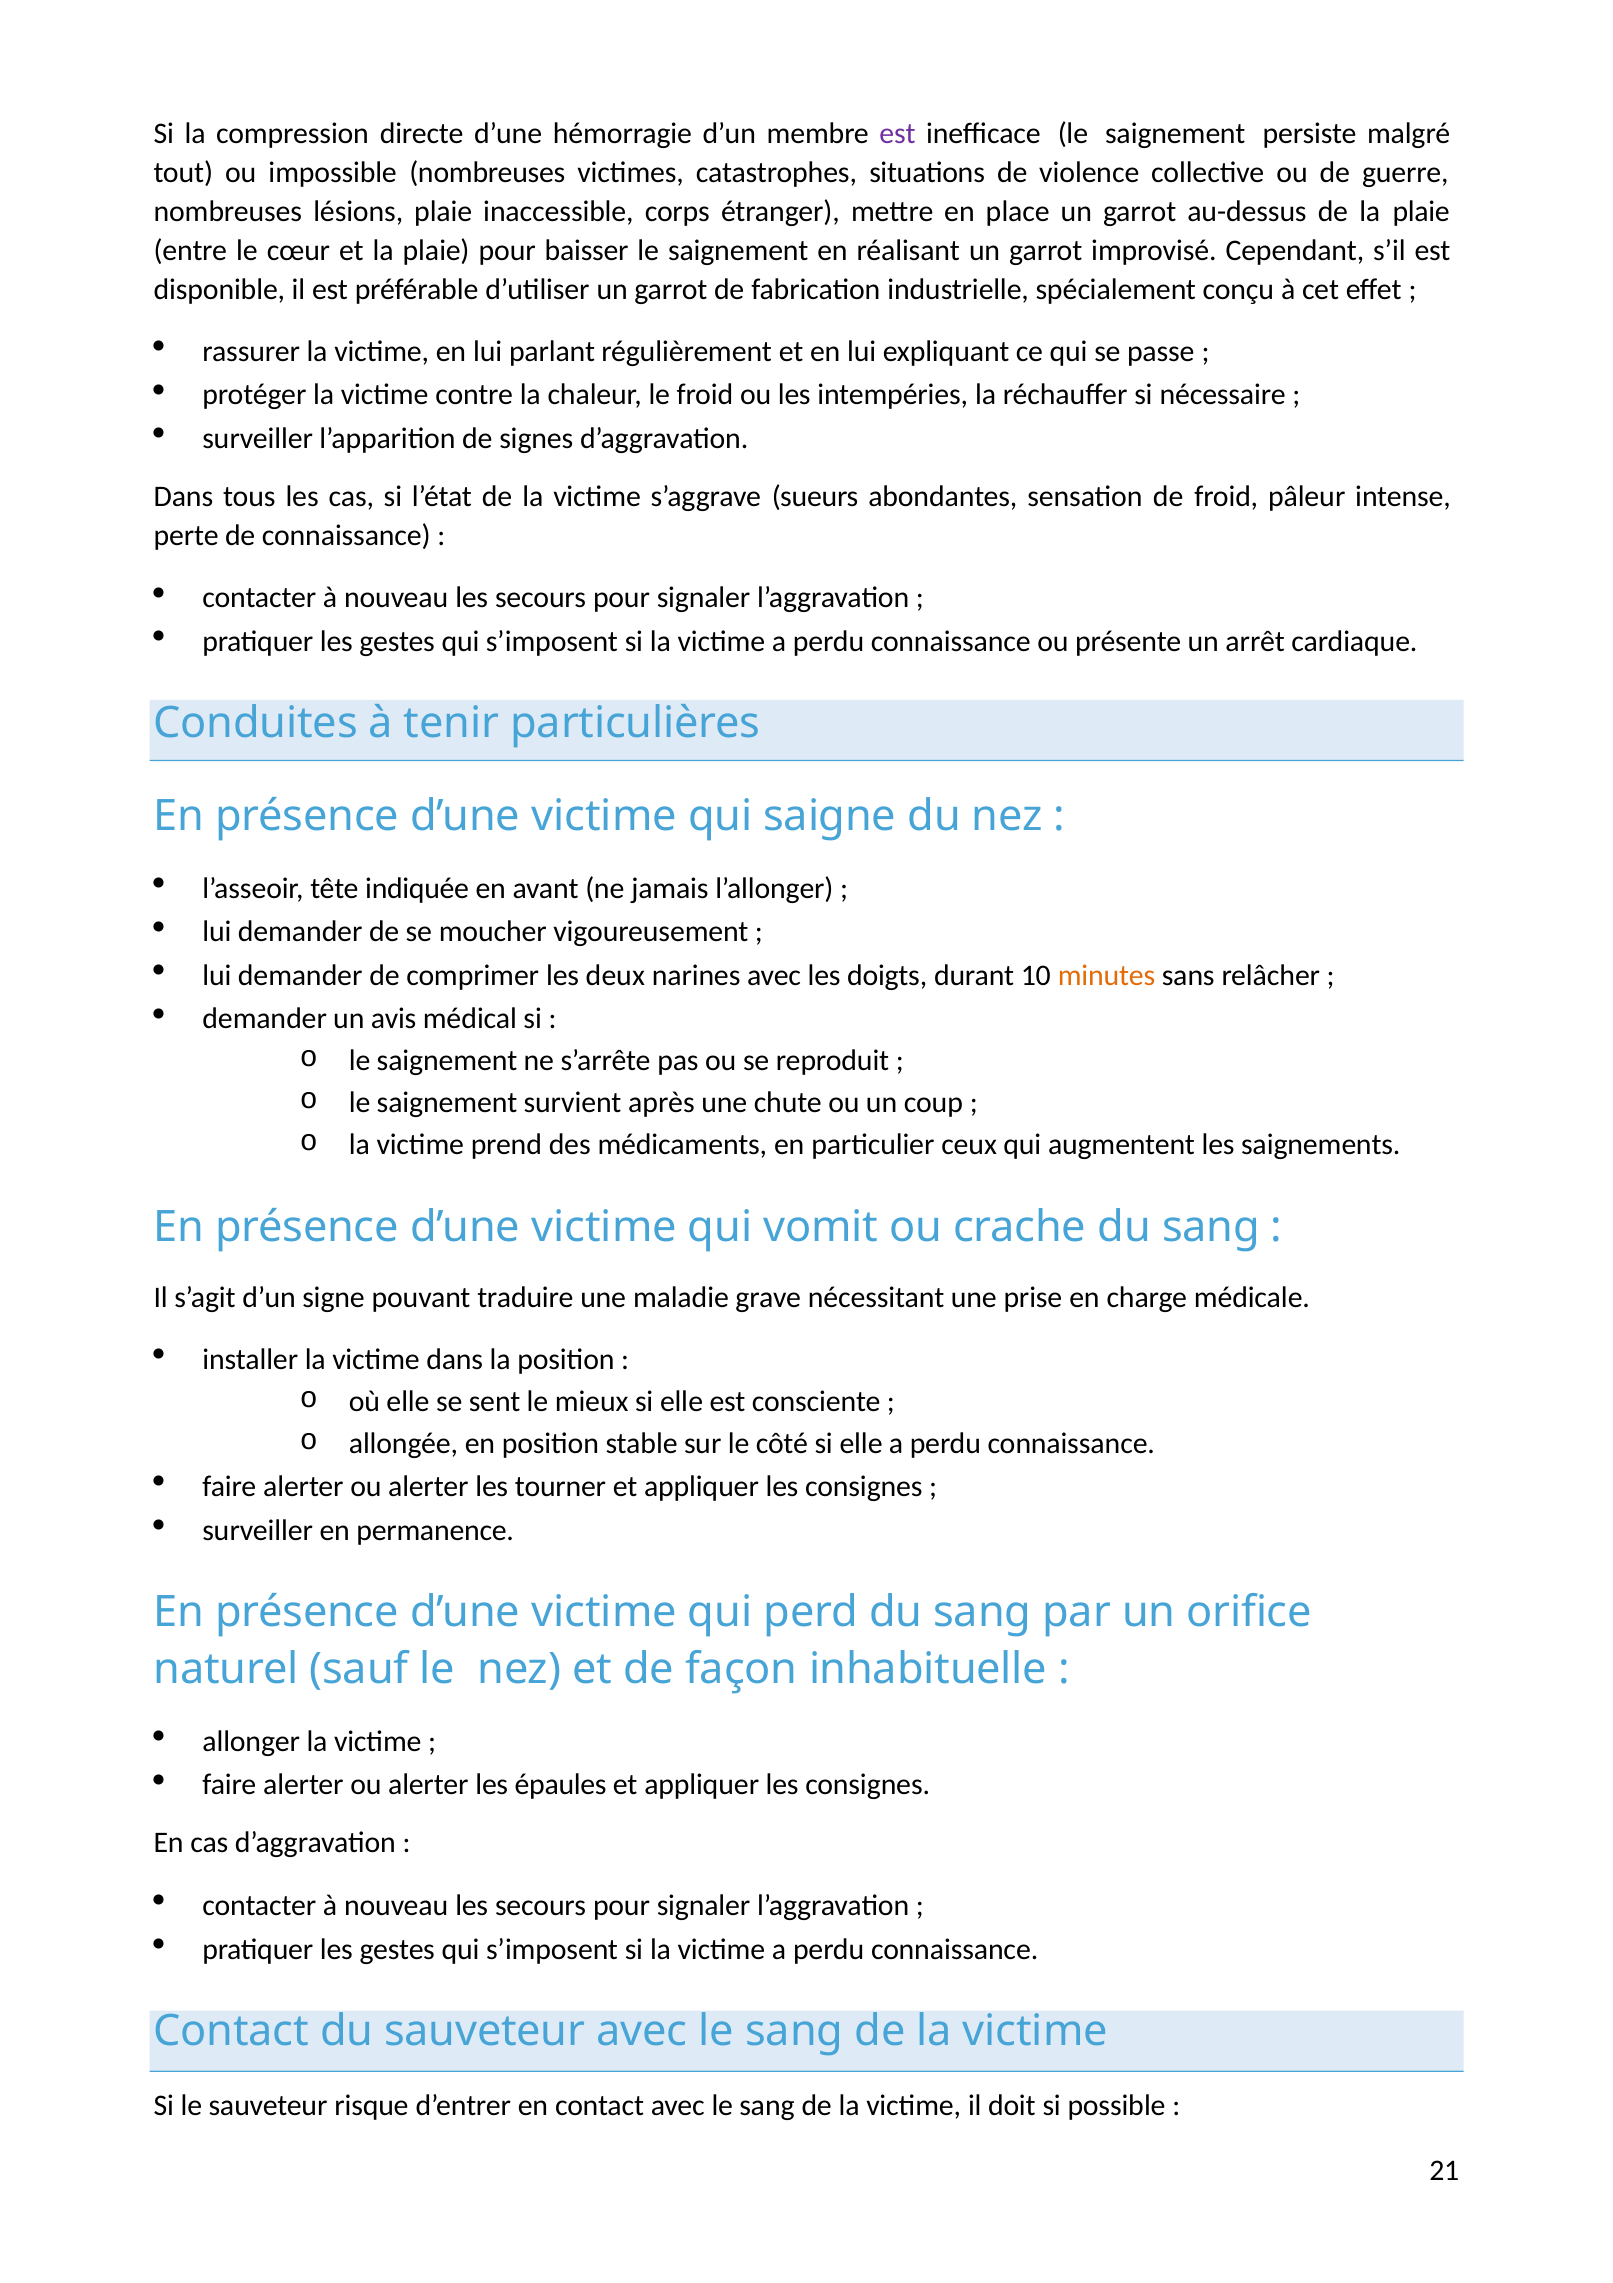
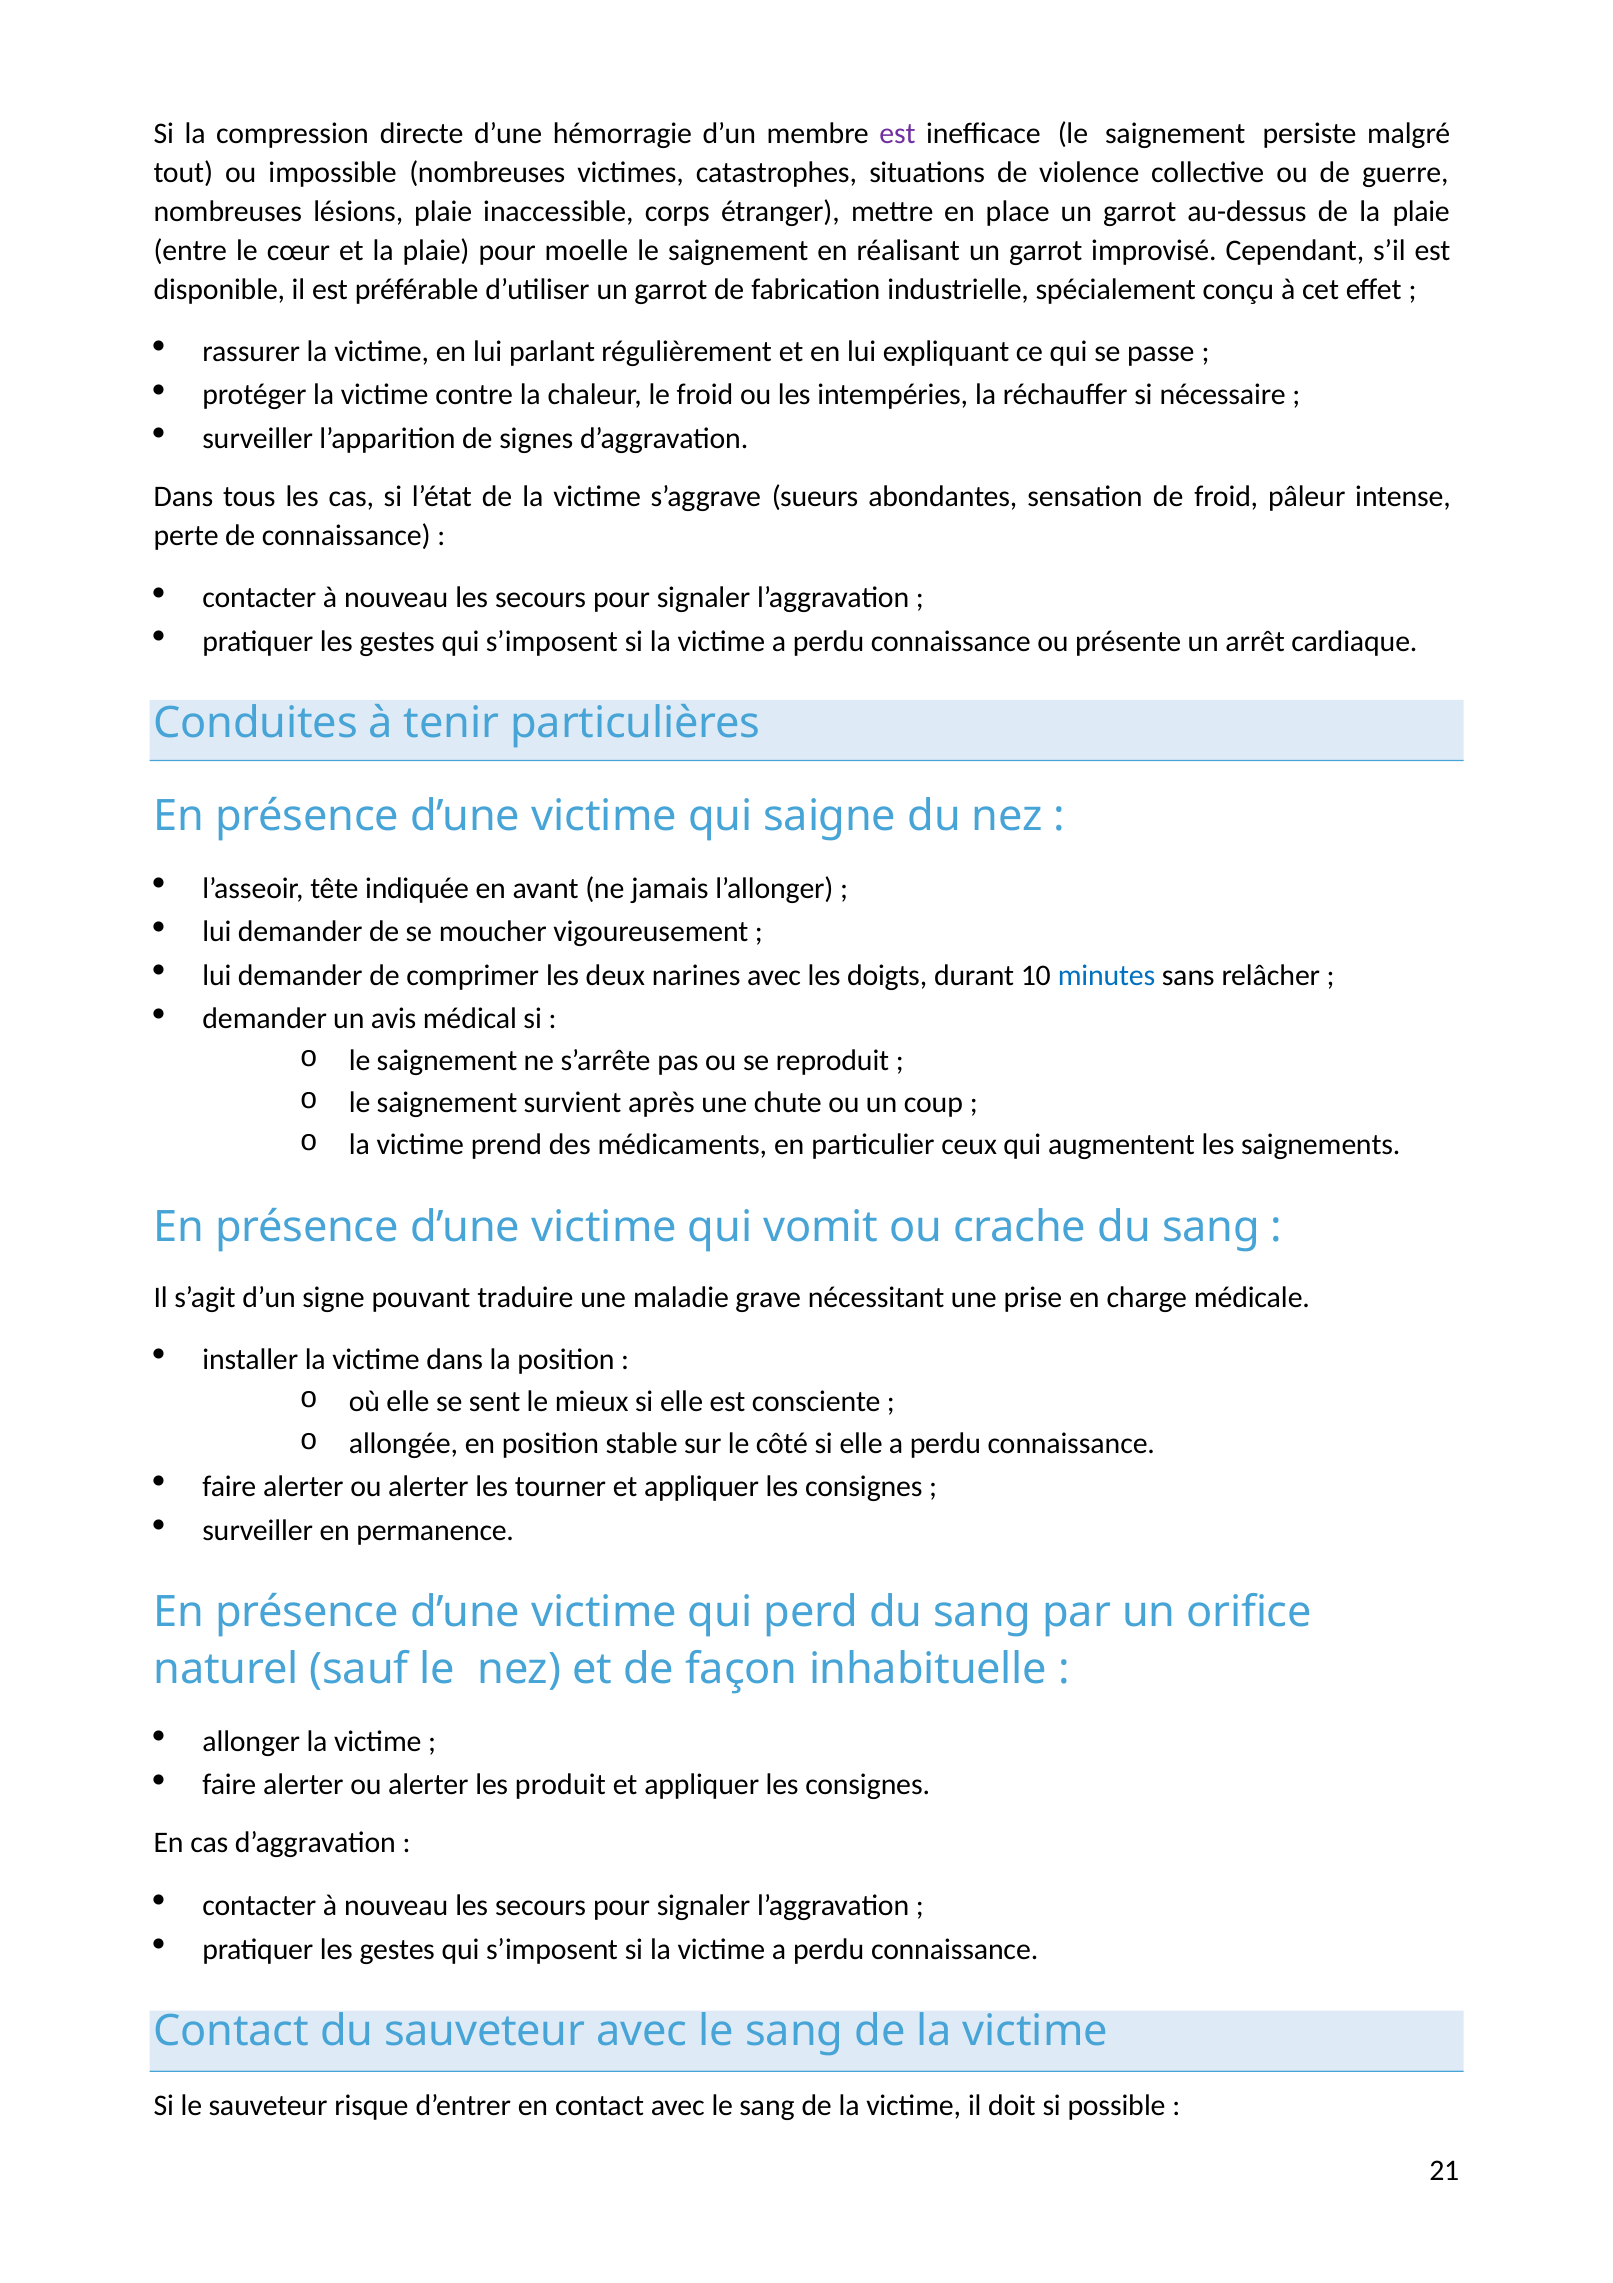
baisser: baisser -> moelle
minutes colour: orange -> blue
épaules: épaules -> produit
